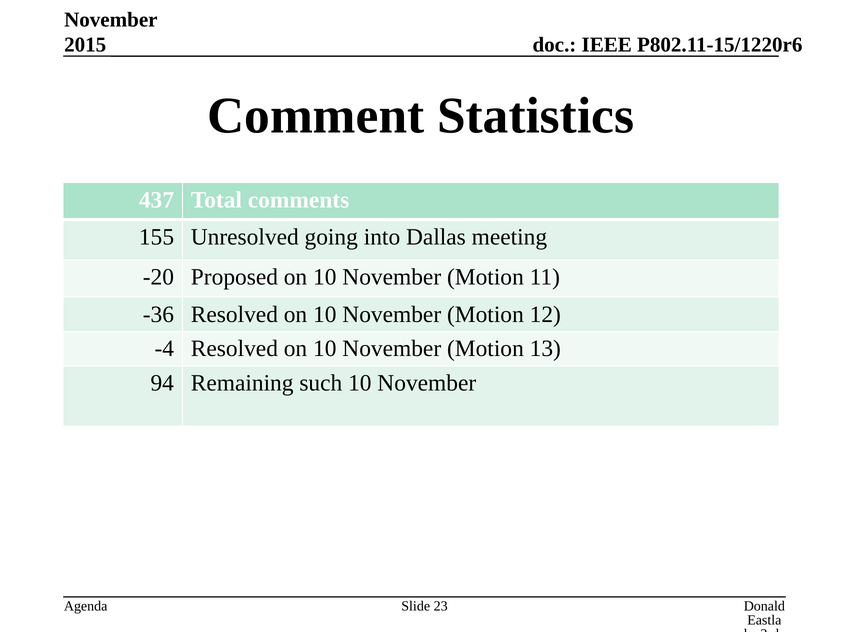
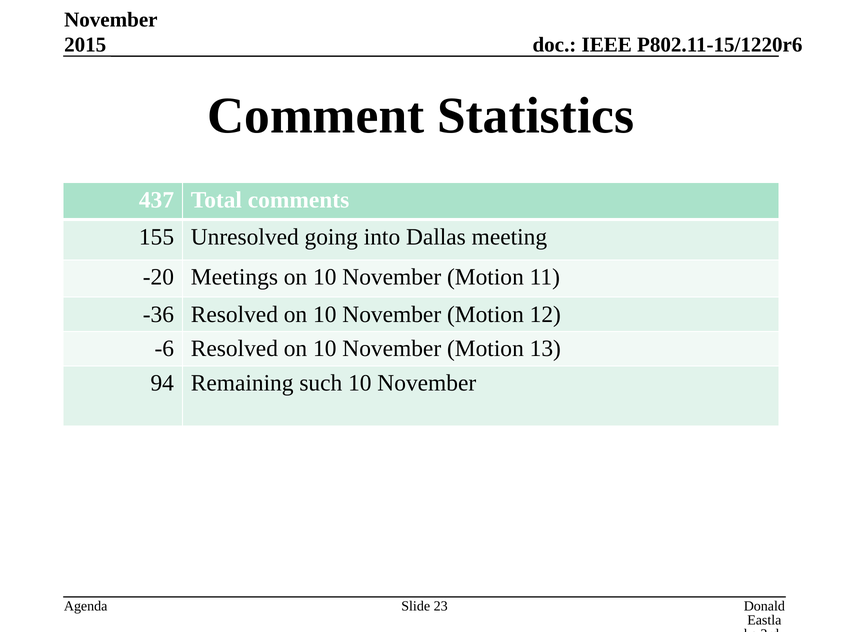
Proposed: Proposed -> Meetings
-4: -4 -> -6
